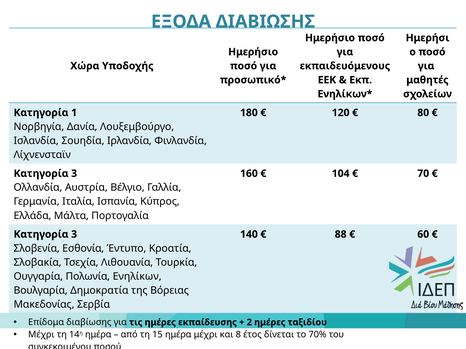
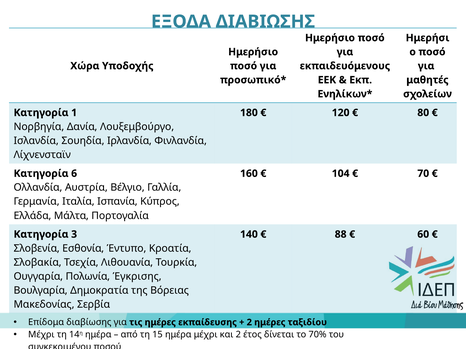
3 at (74, 174): 3 -> 6
Ενηλίκων: Ενηλίκων -> Έγκρισης
και 8: 8 -> 2
